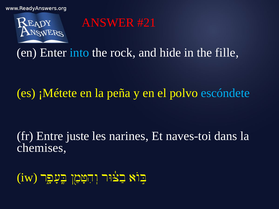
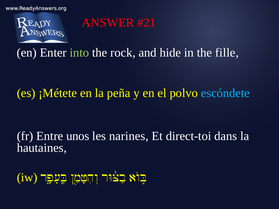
into colour: light blue -> light green
juste: juste -> unos
naves-toi: naves-toi -> direct-toi
chemises: chemises -> hautaines
